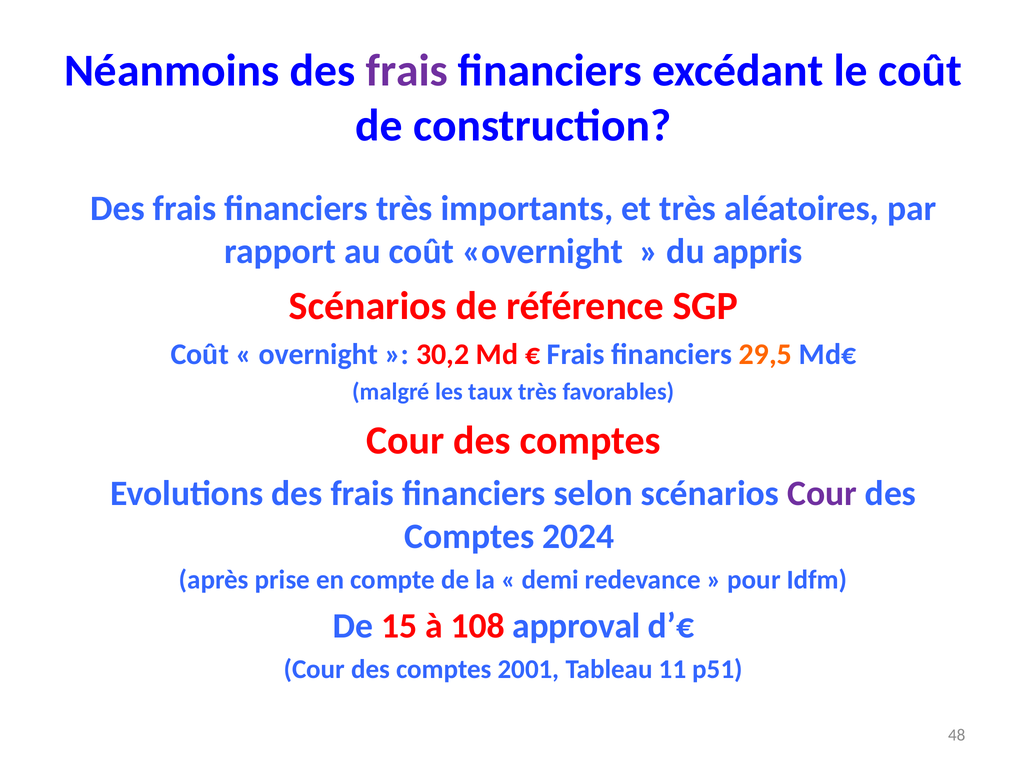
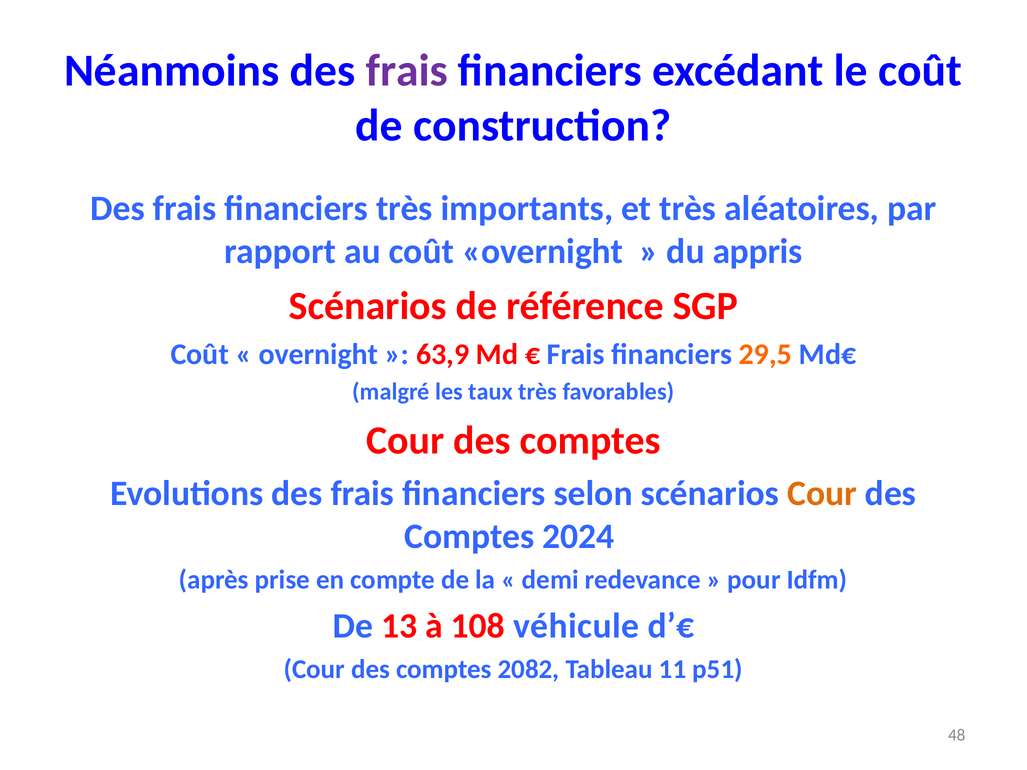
30,2: 30,2 -> 63,9
Cour at (822, 494) colour: purple -> orange
15: 15 -> 13
approval: approval -> véhicule
2001: 2001 -> 2082
